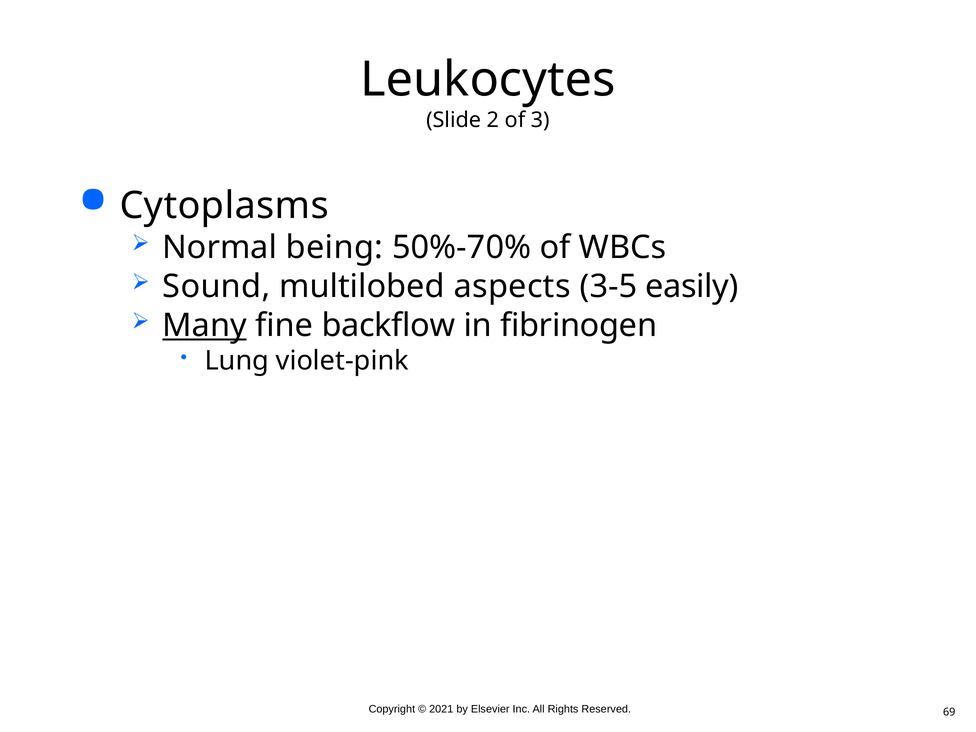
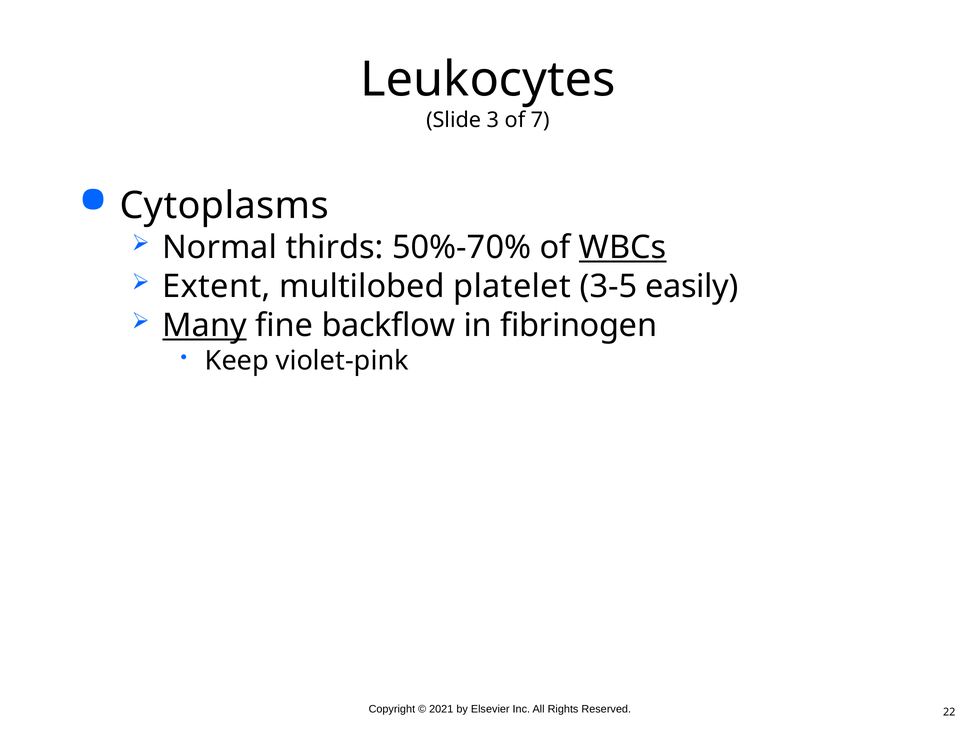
2: 2 -> 3
3: 3 -> 7
being: being -> thirds
WBCs underline: none -> present
Sound: Sound -> Extent
aspects: aspects -> platelet
Lung: Lung -> Keep
69: 69 -> 22
